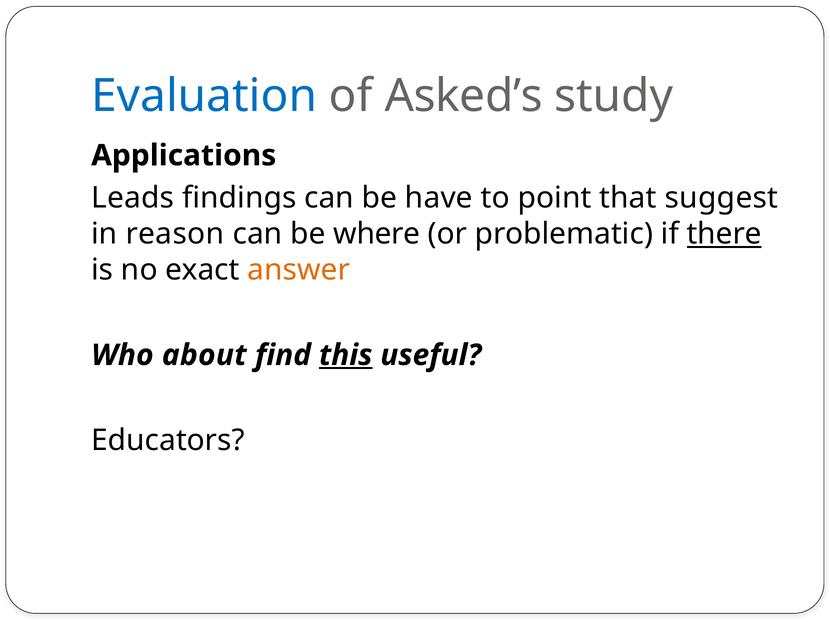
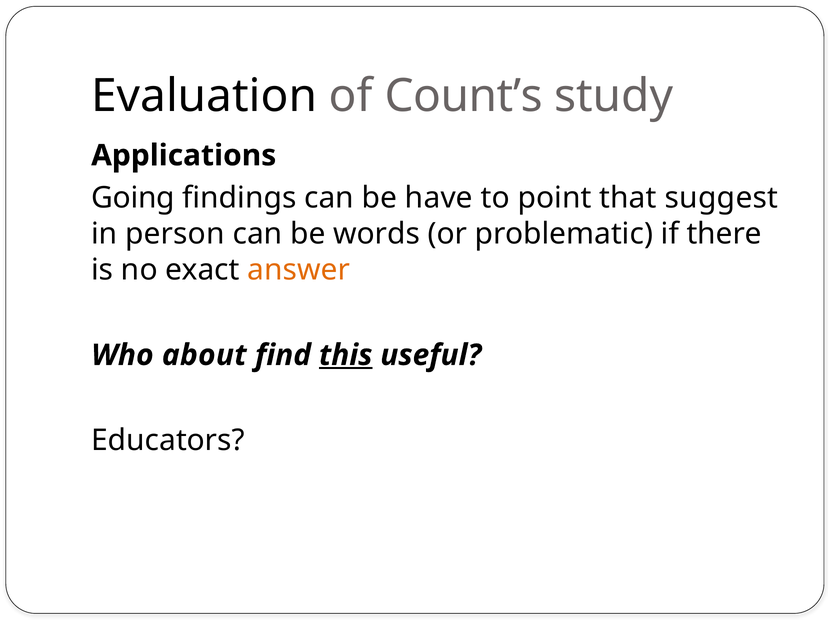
Evaluation colour: blue -> black
Asked’s: Asked’s -> Count’s
Leads: Leads -> Going
reason: reason -> person
where: where -> words
there underline: present -> none
